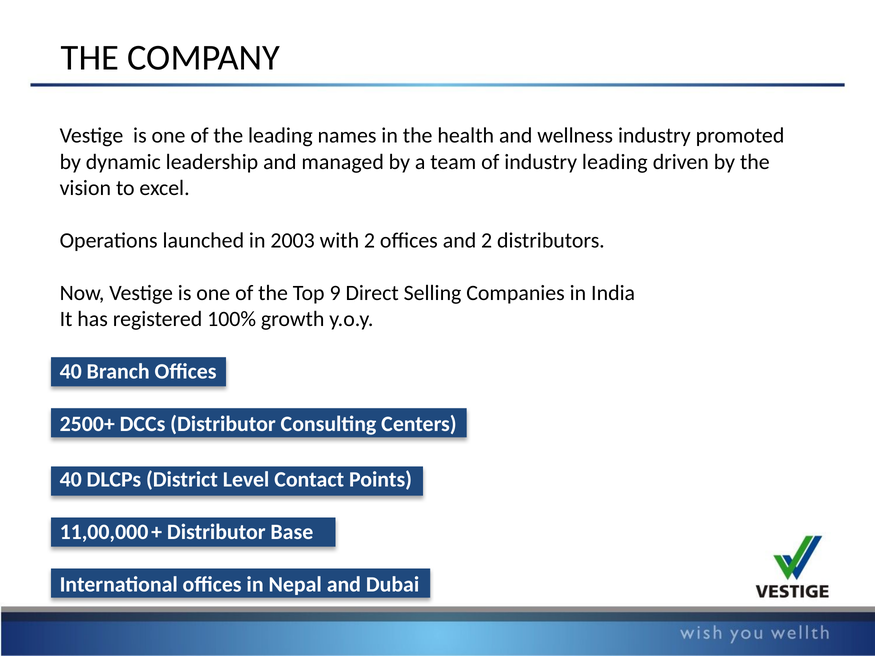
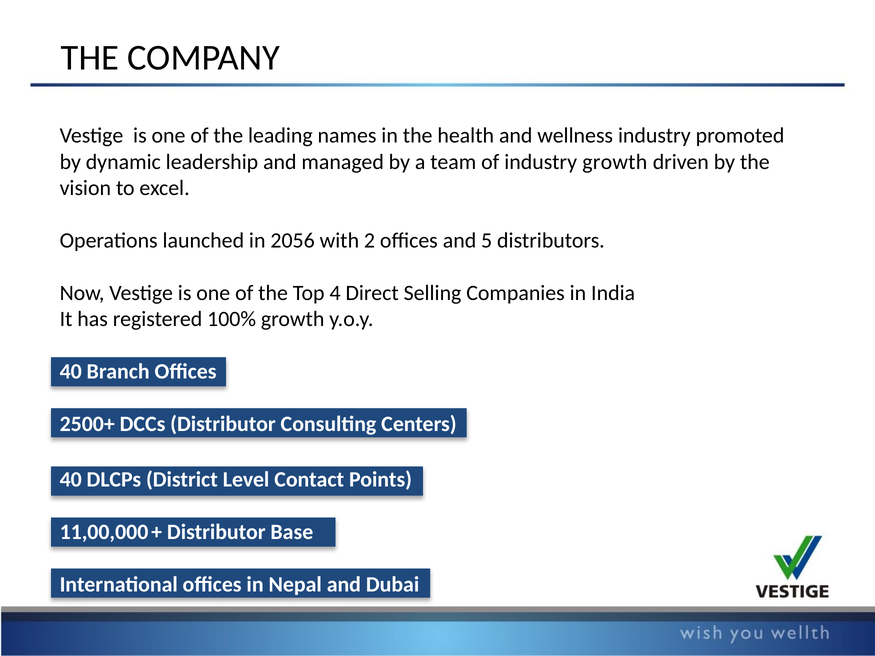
industry leading: leading -> growth
2003: 2003 -> 2056
and 2: 2 -> 5
9: 9 -> 4
